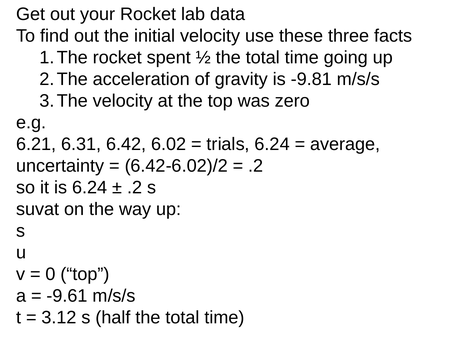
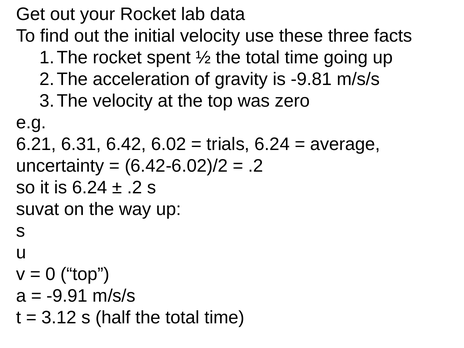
-9.61: -9.61 -> -9.91
